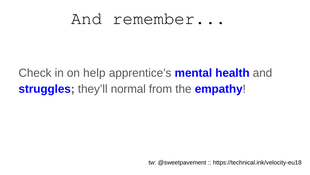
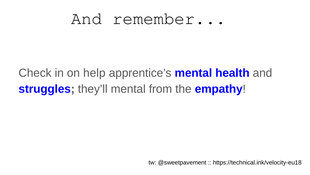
they’ll normal: normal -> mental
